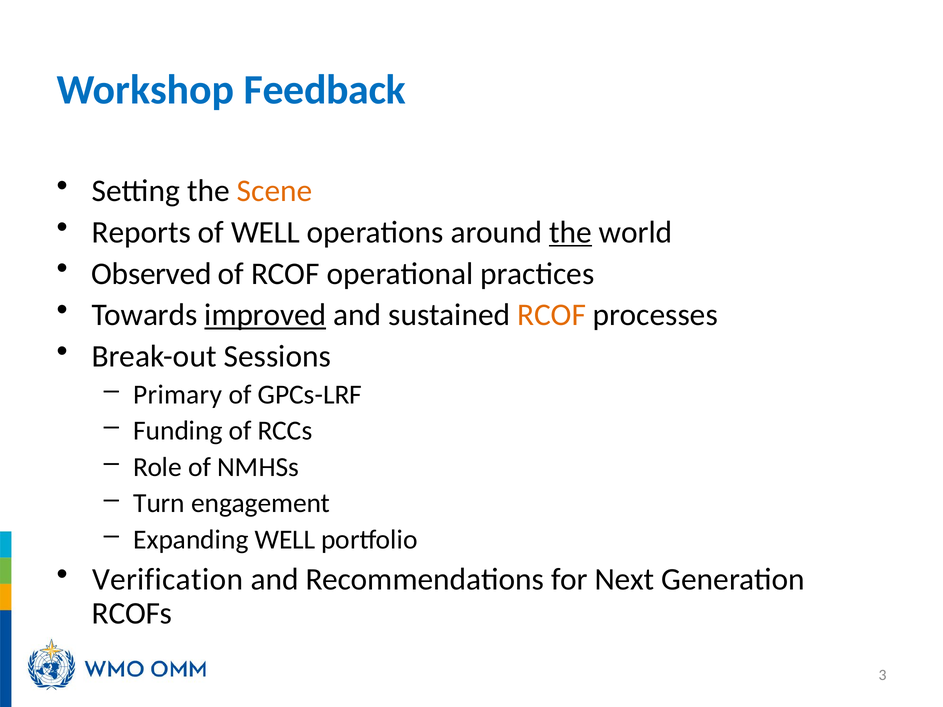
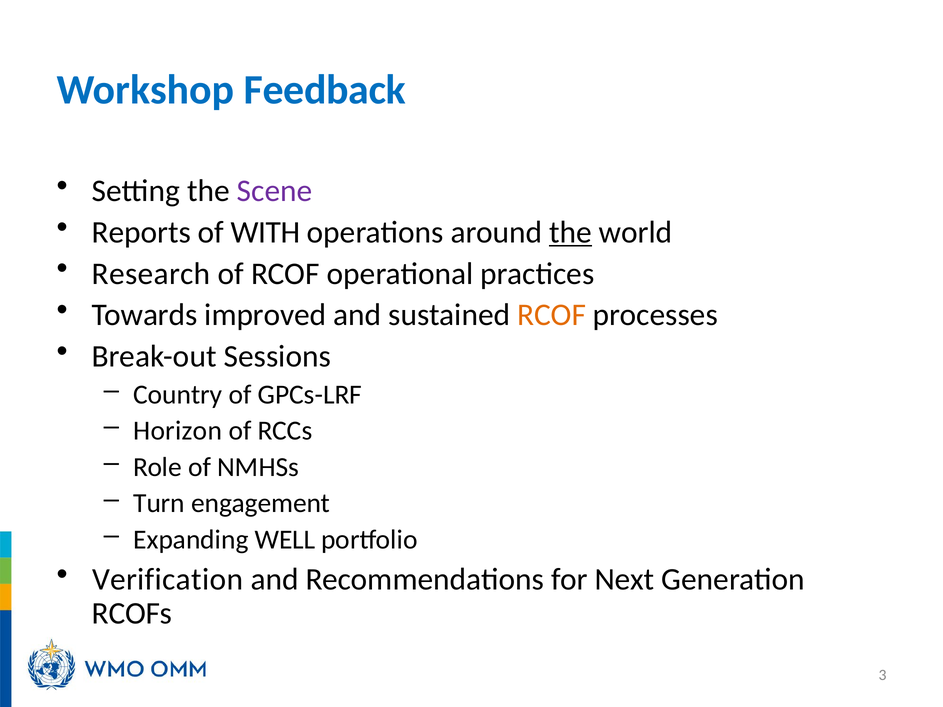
Scene colour: orange -> purple
of WELL: WELL -> WITH
Observed: Observed -> Research
improved underline: present -> none
Primary: Primary -> Country
Funding: Funding -> Horizon
